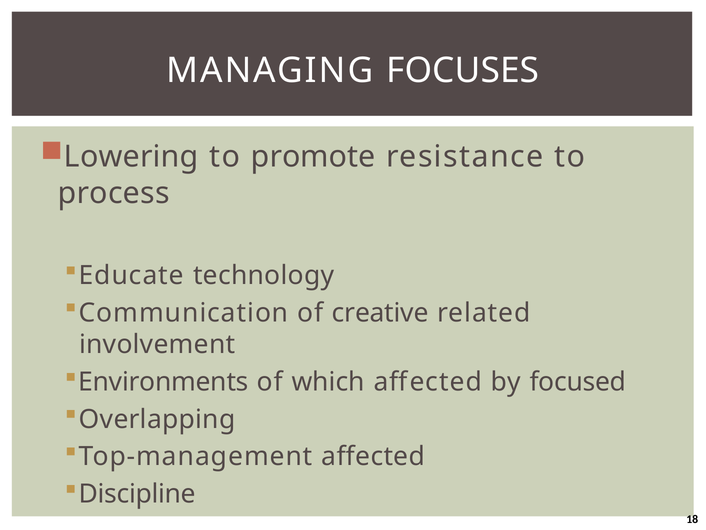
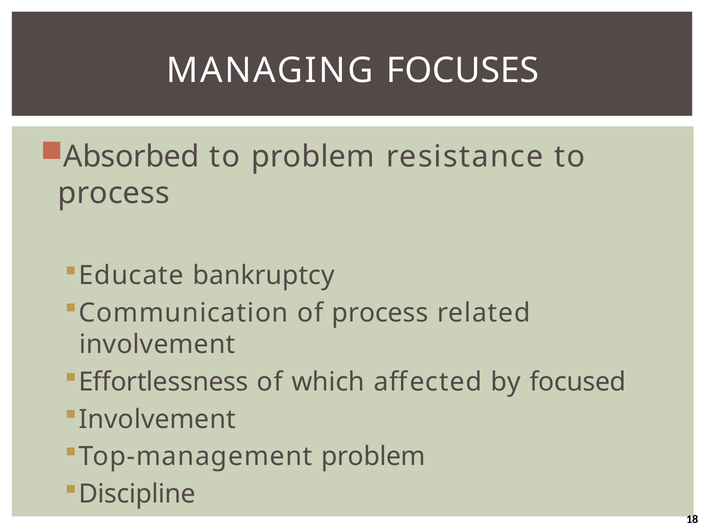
Lowering: Lowering -> Absorbed
to promote: promote -> problem
technology: technology -> bankruptcy
of creative: creative -> process
Environments: Environments -> Effortlessness
Overlapping at (157, 419): Overlapping -> Involvement
Top-management affected: affected -> problem
